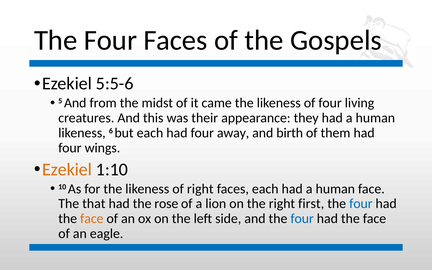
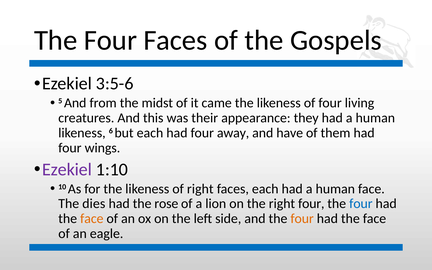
5:5-6: 5:5-6 -> 3:5-6
birth: birth -> have
Ezekiel at (67, 169) colour: orange -> purple
that: that -> dies
right first: first -> four
four at (302, 219) colour: blue -> orange
